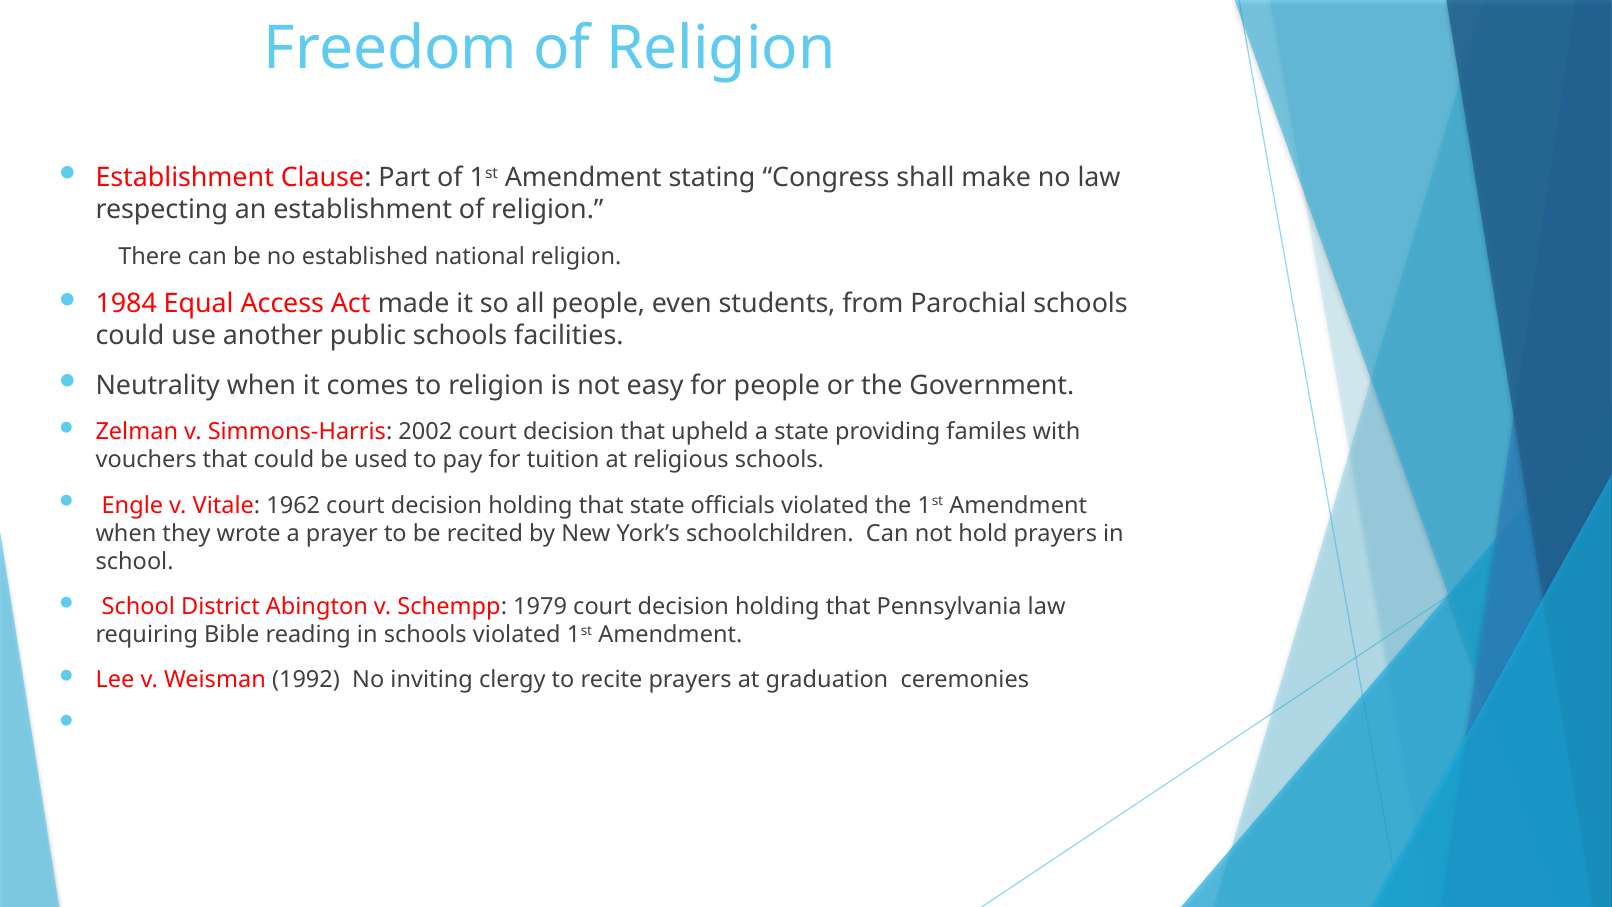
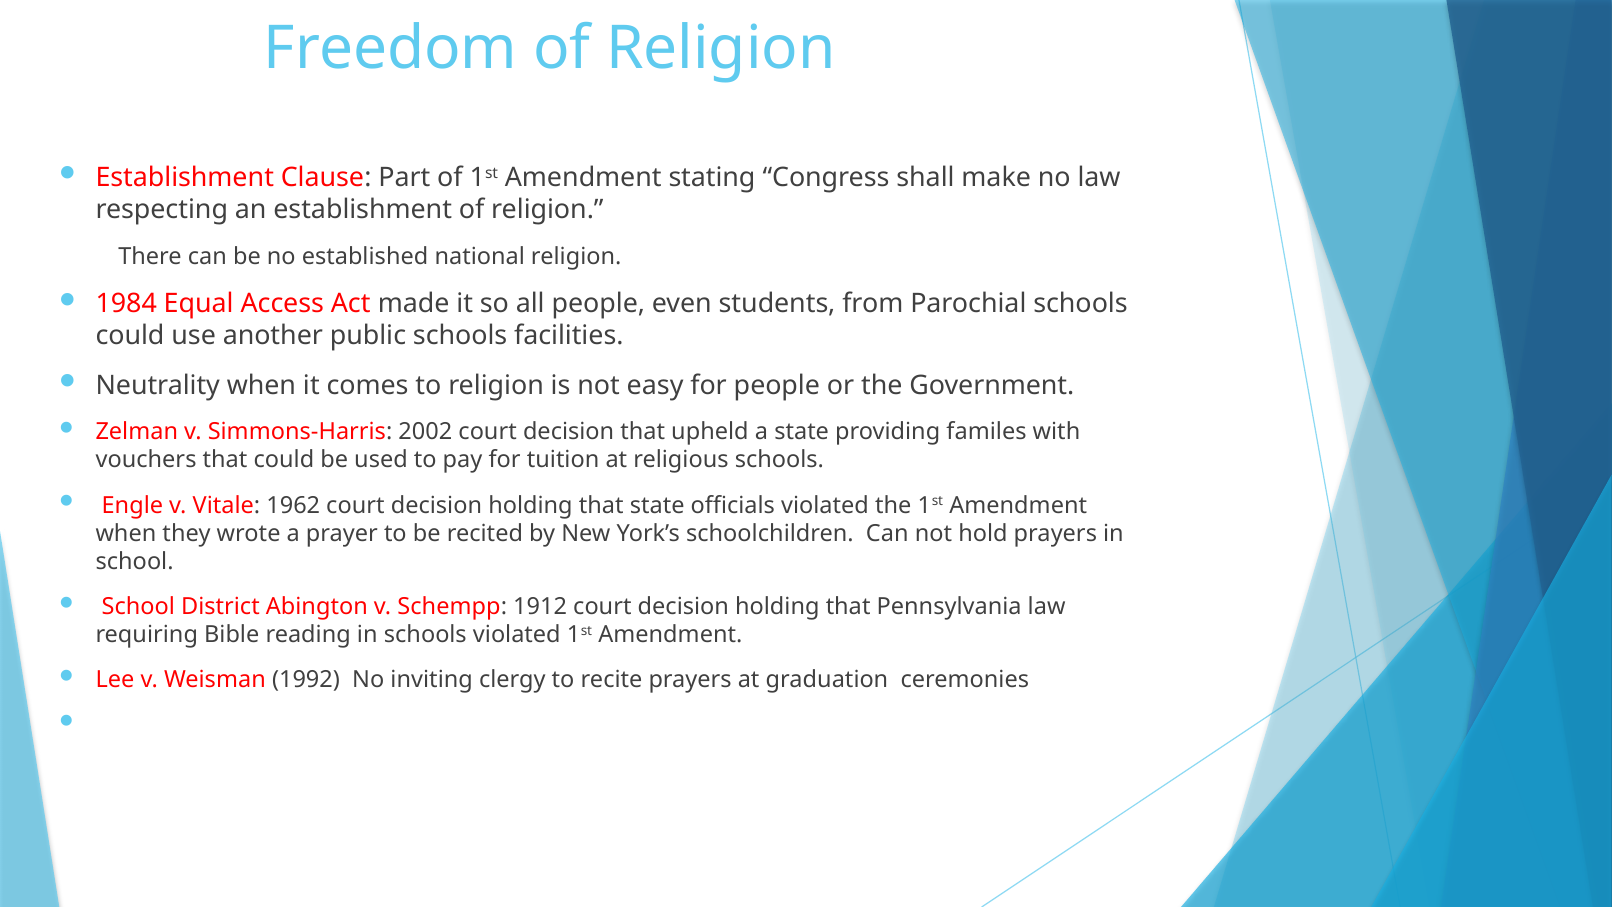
1979: 1979 -> 1912
